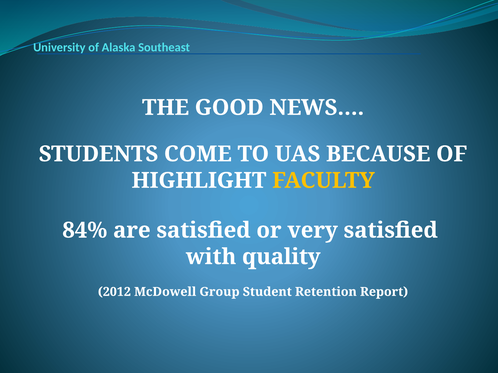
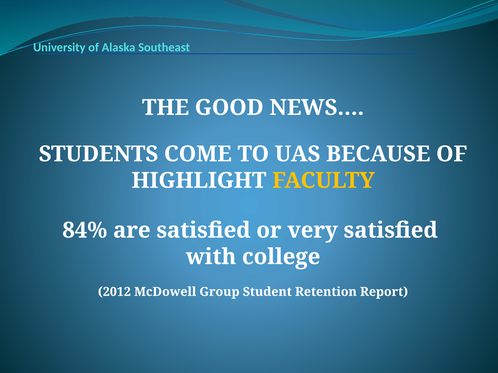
quality: quality -> college
